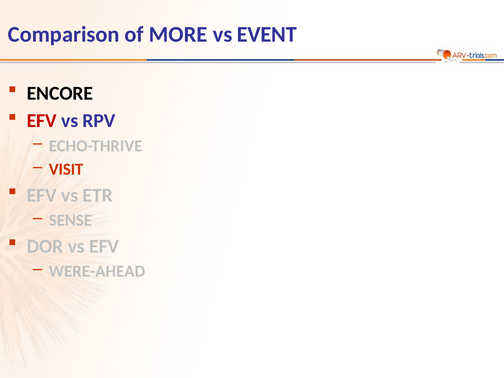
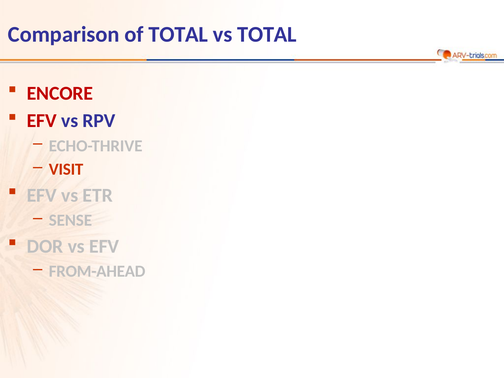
of MORE: MORE -> TOTAL
vs EVENT: EVENT -> TOTAL
ENCORE colour: black -> red
WERE-AHEAD: WERE-AHEAD -> FROM-AHEAD
